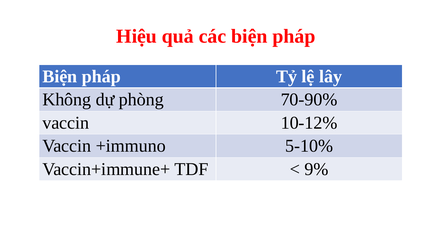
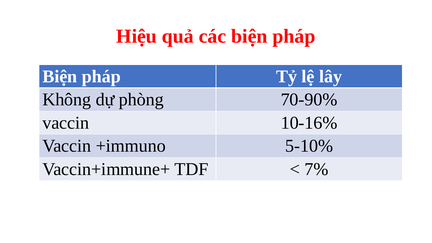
10-12%: 10-12% -> 10-16%
9%: 9% -> 7%
